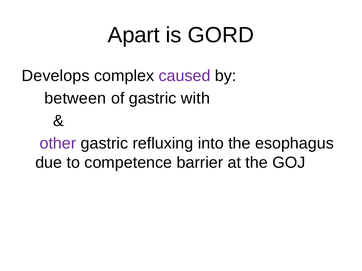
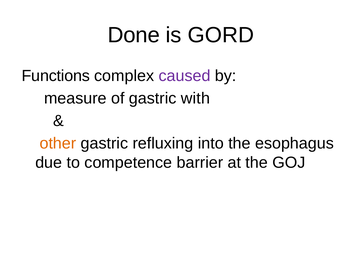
Apart: Apart -> Done
Develops: Develops -> Functions
between: between -> measure
other colour: purple -> orange
